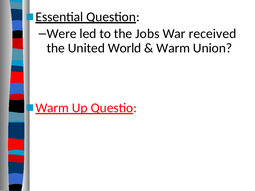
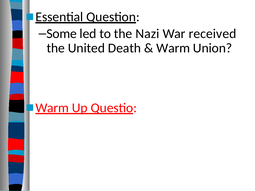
Were: Were -> Some
Jobs: Jobs -> Nazi
World: World -> Death
